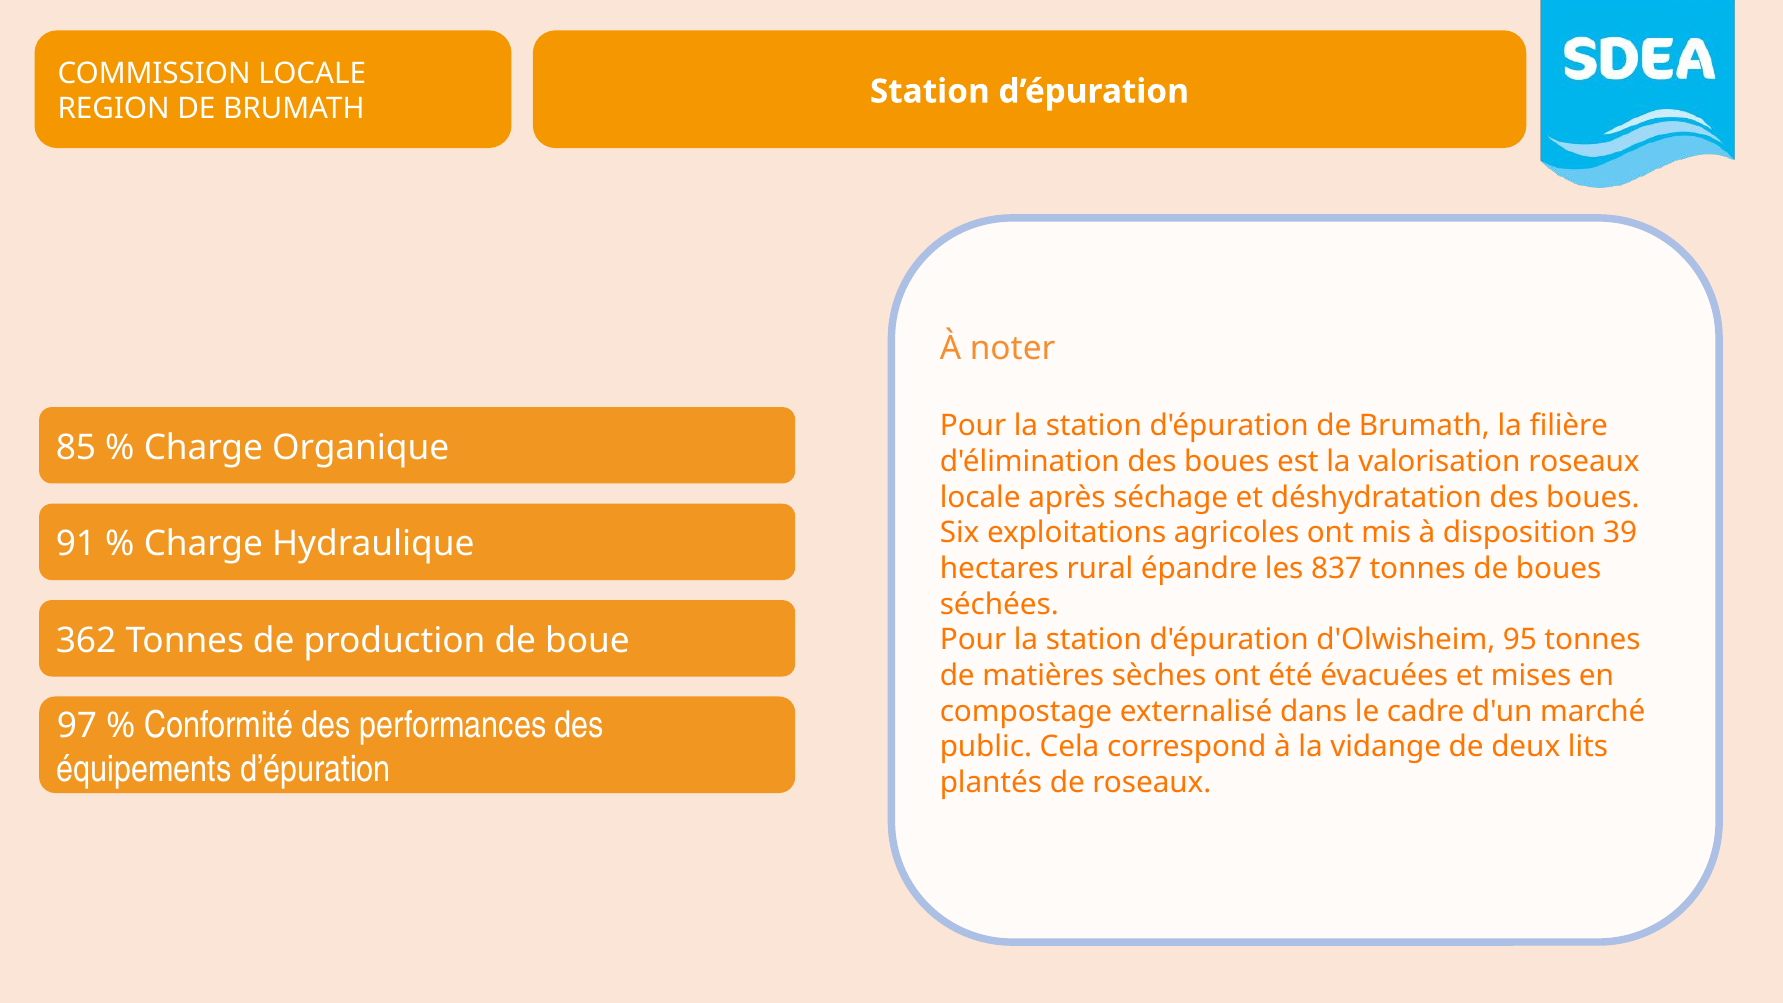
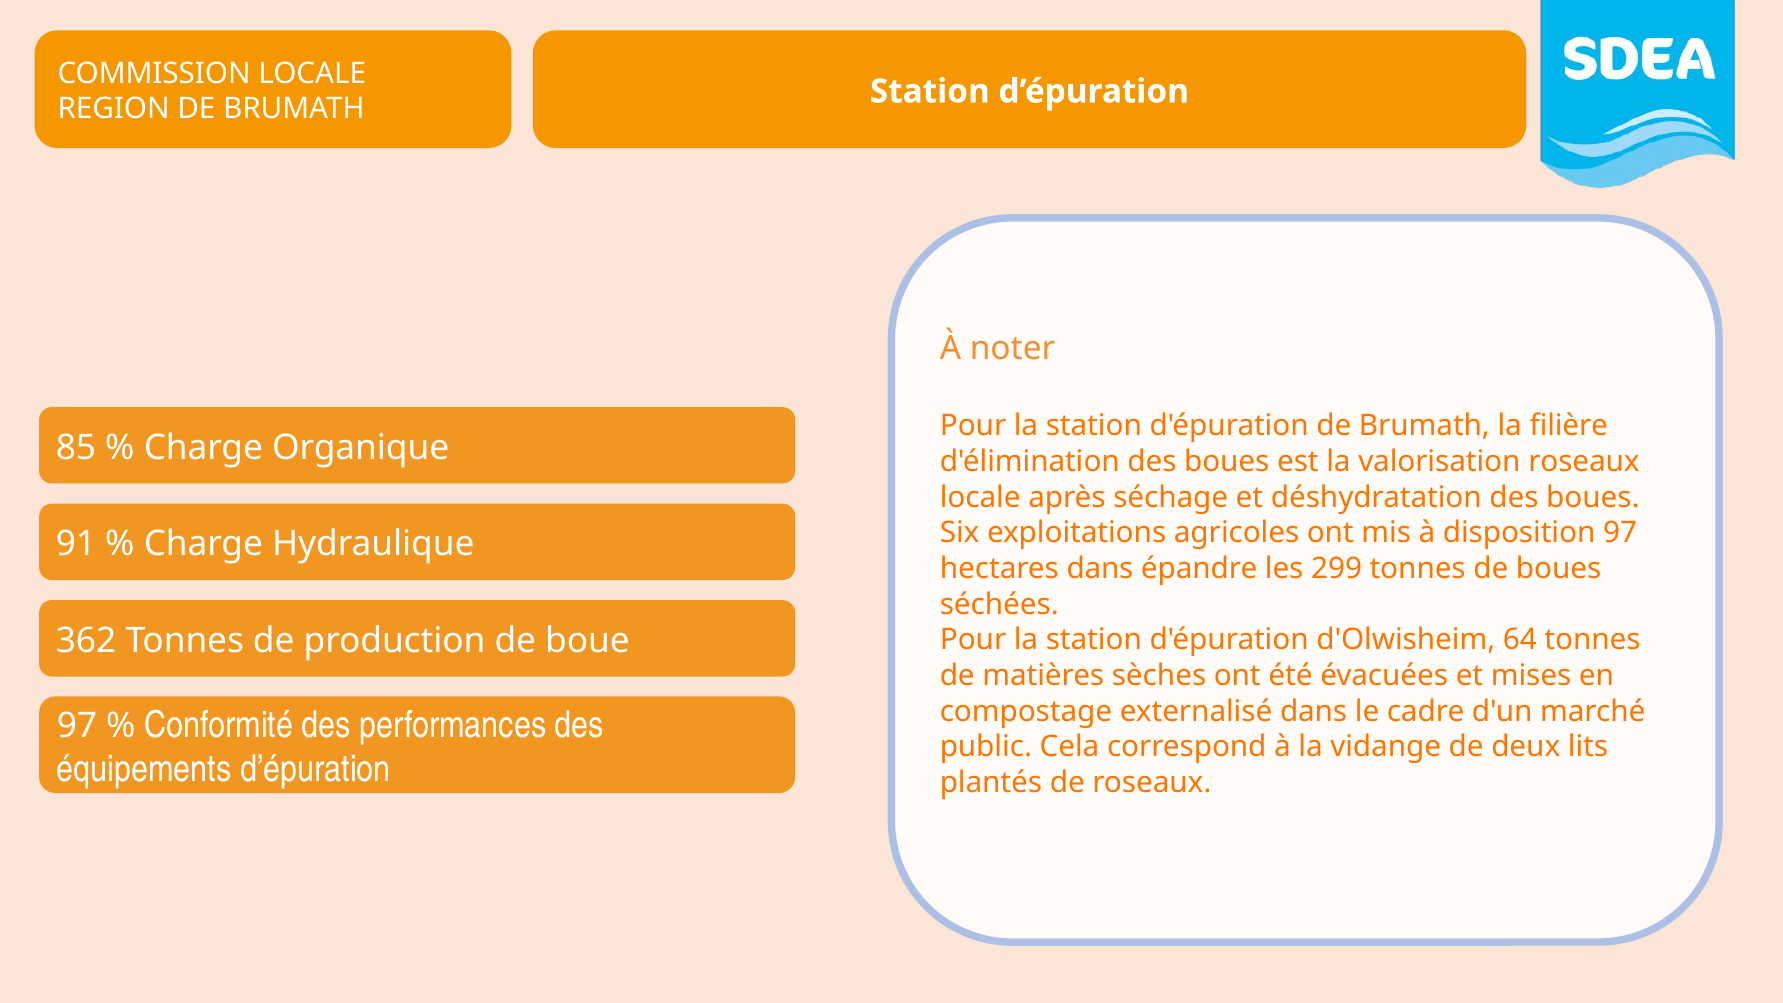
disposition 39: 39 -> 97
hectares rural: rural -> dans
837: 837 -> 299
95: 95 -> 64
